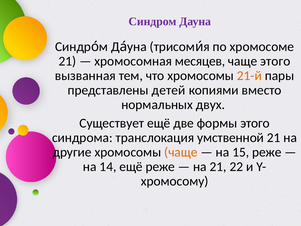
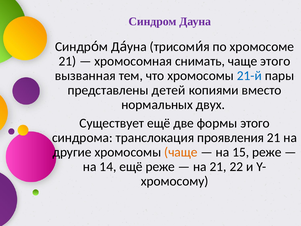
месяцев: месяцев -> снимать
21-й colour: orange -> blue
умственной: умственной -> проявления
